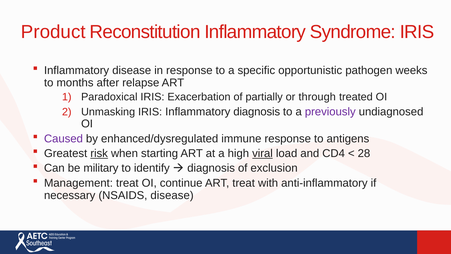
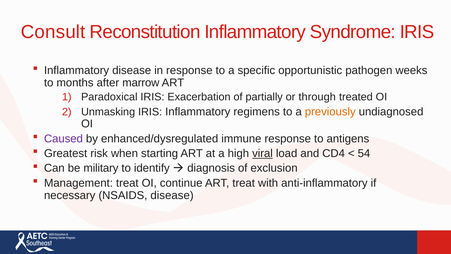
Product: Product -> Consult
relapse: relapse -> marrow
Inflammatory diagnosis: diagnosis -> regimens
previously colour: purple -> orange
risk underline: present -> none
28: 28 -> 54
